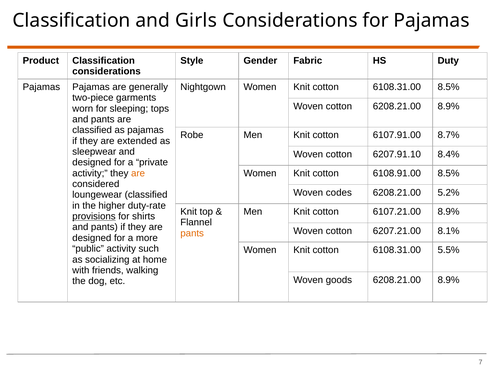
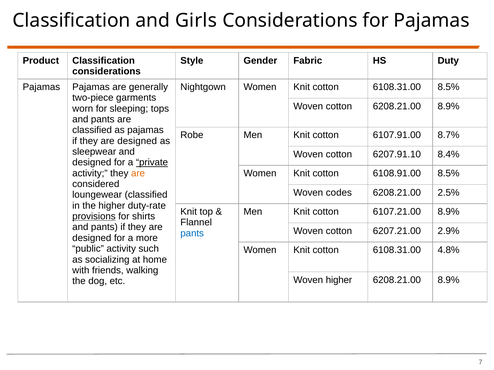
extended at (137, 141): extended -> designed
private underline: none -> present
5.2%: 5.2% -> 2.5%
8.1%: 8.1% -> 2.9%
pants at (192, 234) colour: orange -> blue
5.5%: 5.5% -> 4.8%
Woven goods: goods -> higher
